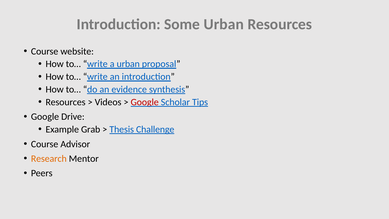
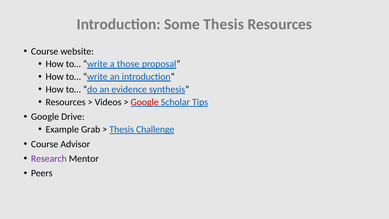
Some Urban: Urban -> Thesis
a urban: urban -> those
Research colour: orange -> purple
